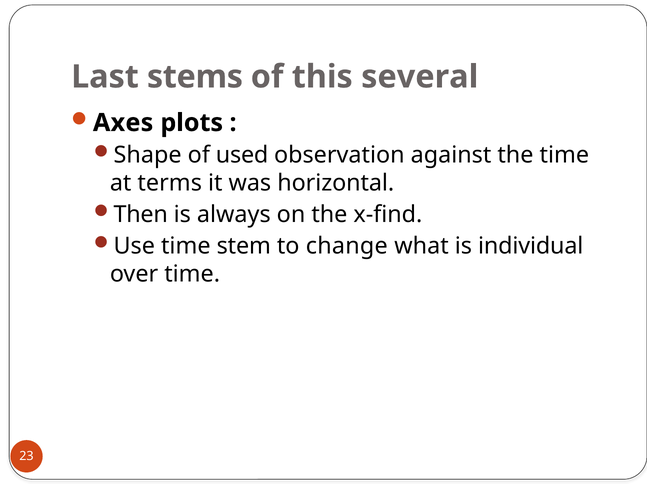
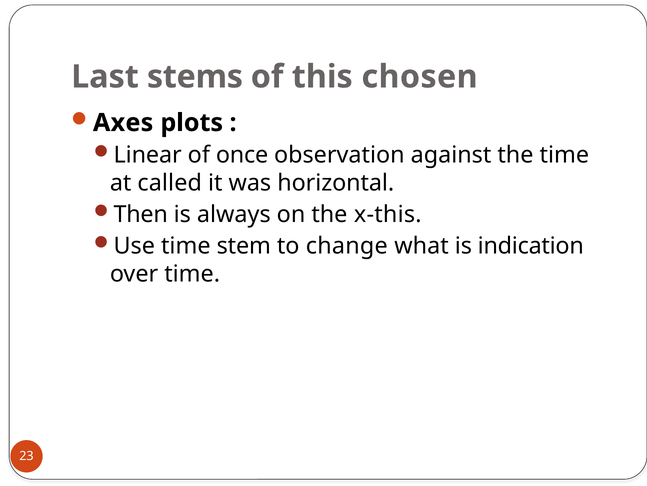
several: several -> chosen
Shape: Shape -> Linear
used: used -> once
terms: terms -> called
x-find: x-find -> x-this
individual: individual -> indication
